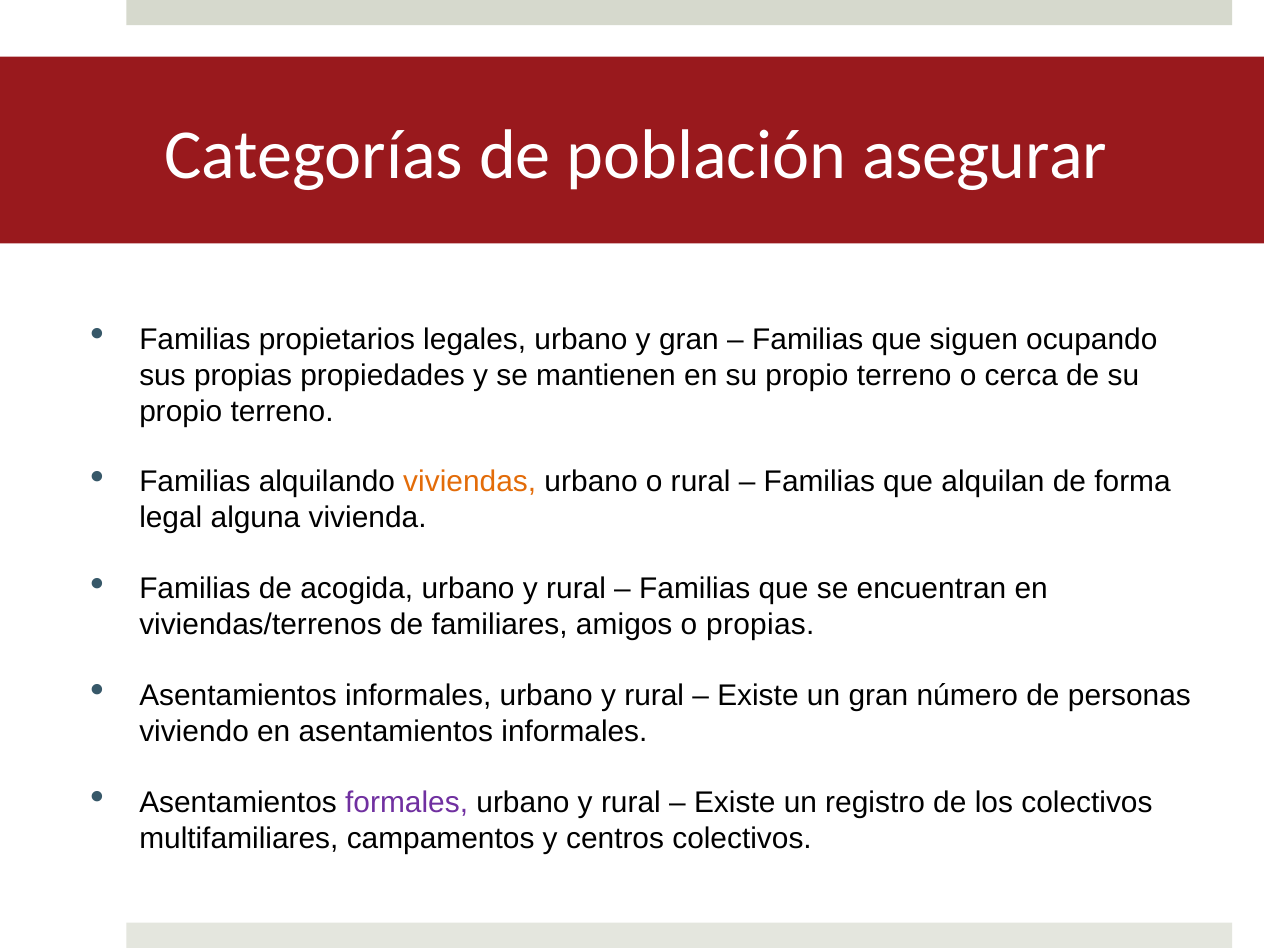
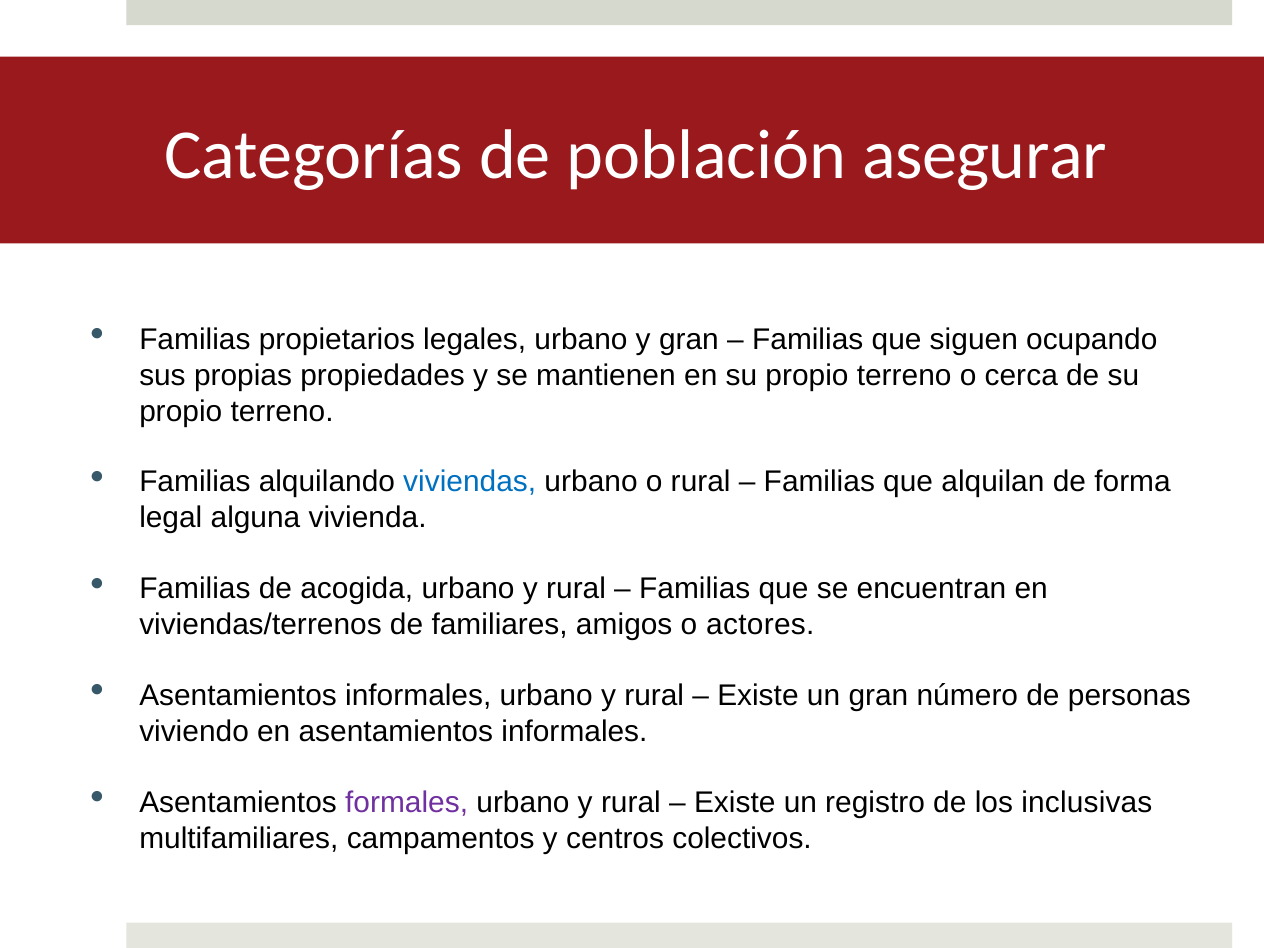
viviendas colour: orange -> blue
o propias: propias -> actores
los colectivos: colectivos -> inclusivas
